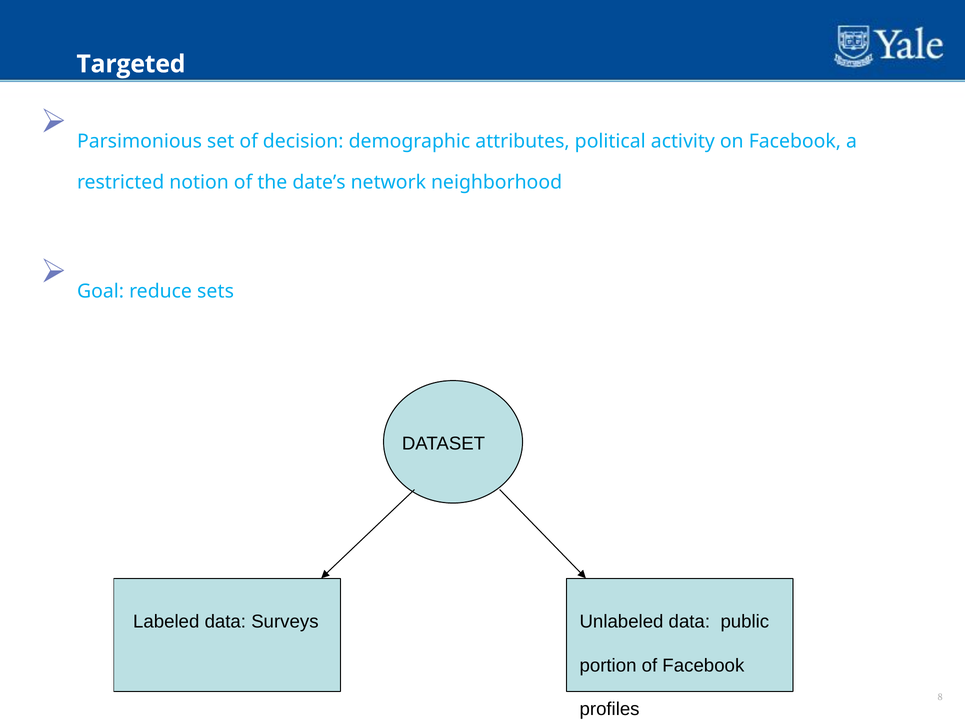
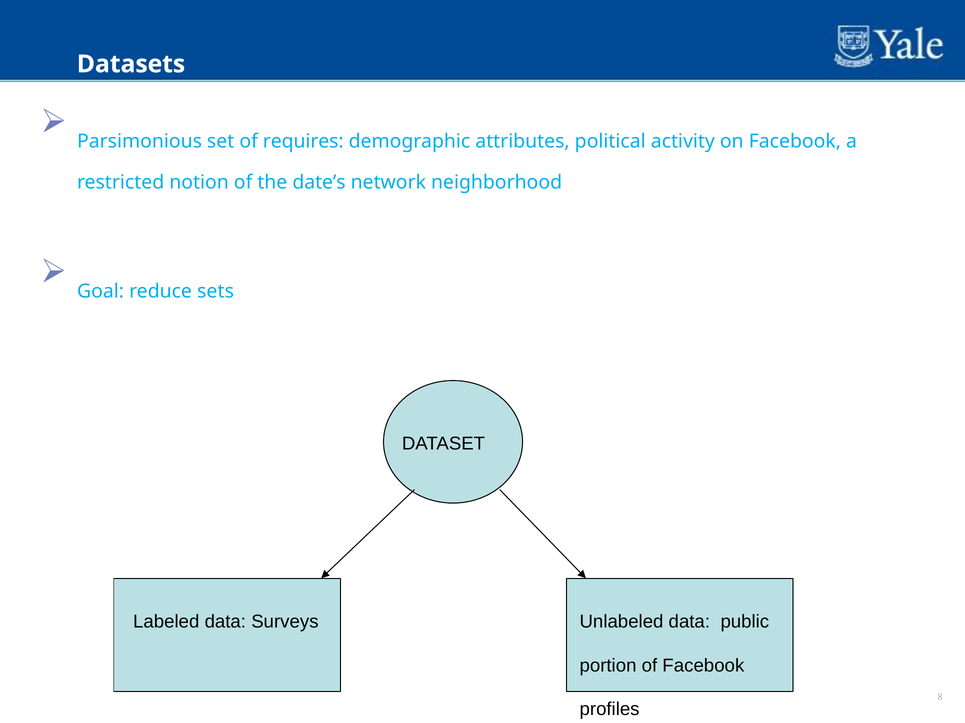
Targeted: Targeted -> Datasets
decision: decision -> requires
